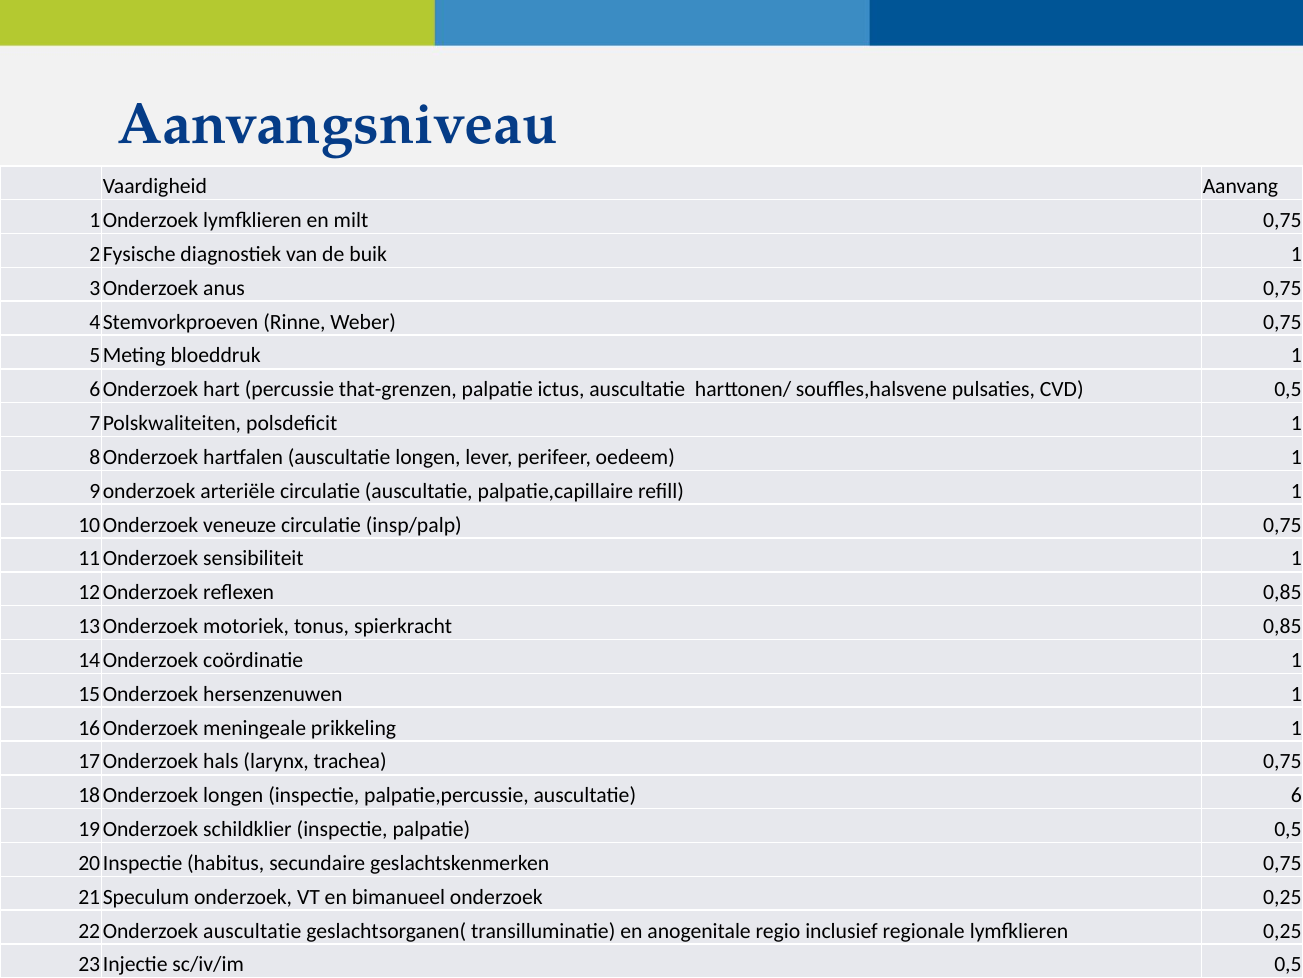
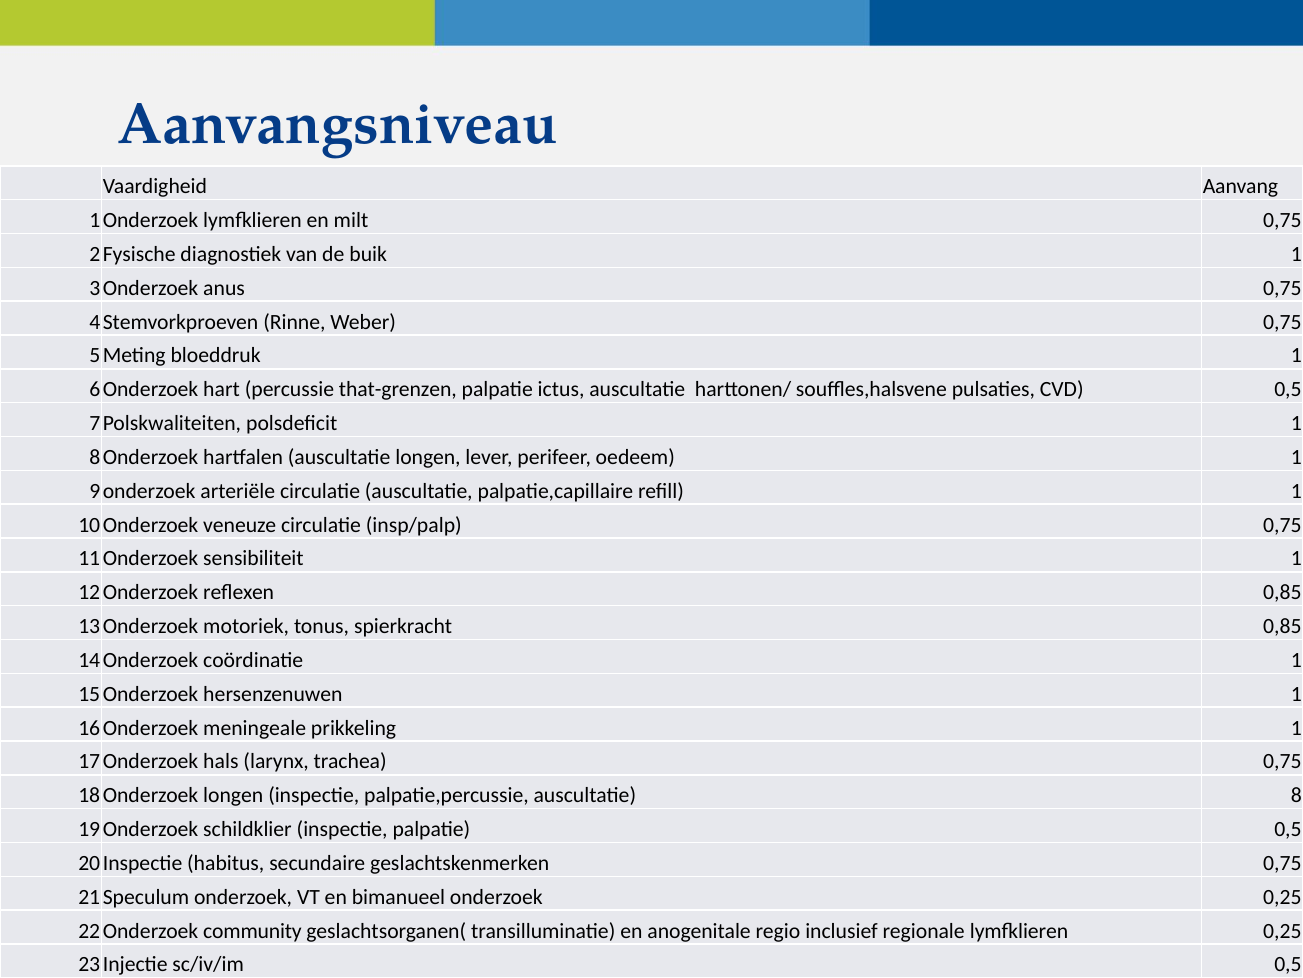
6: 6 -> 8
auscultatie at (252, 930): auscultatie -> community
